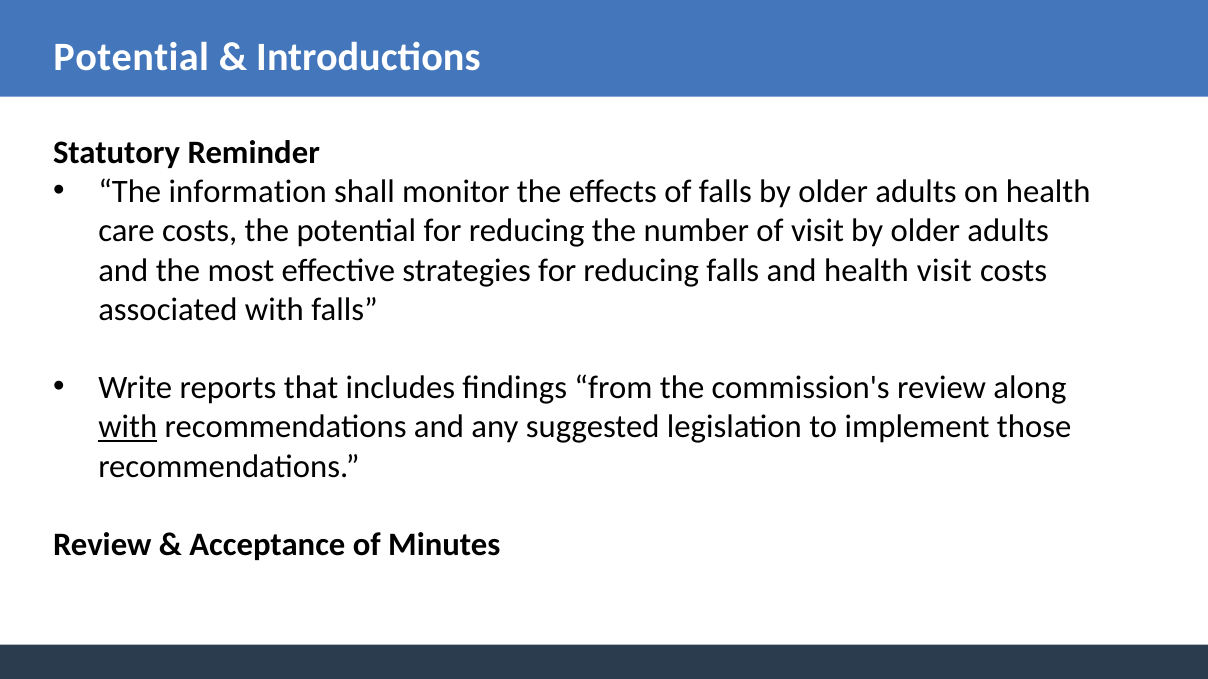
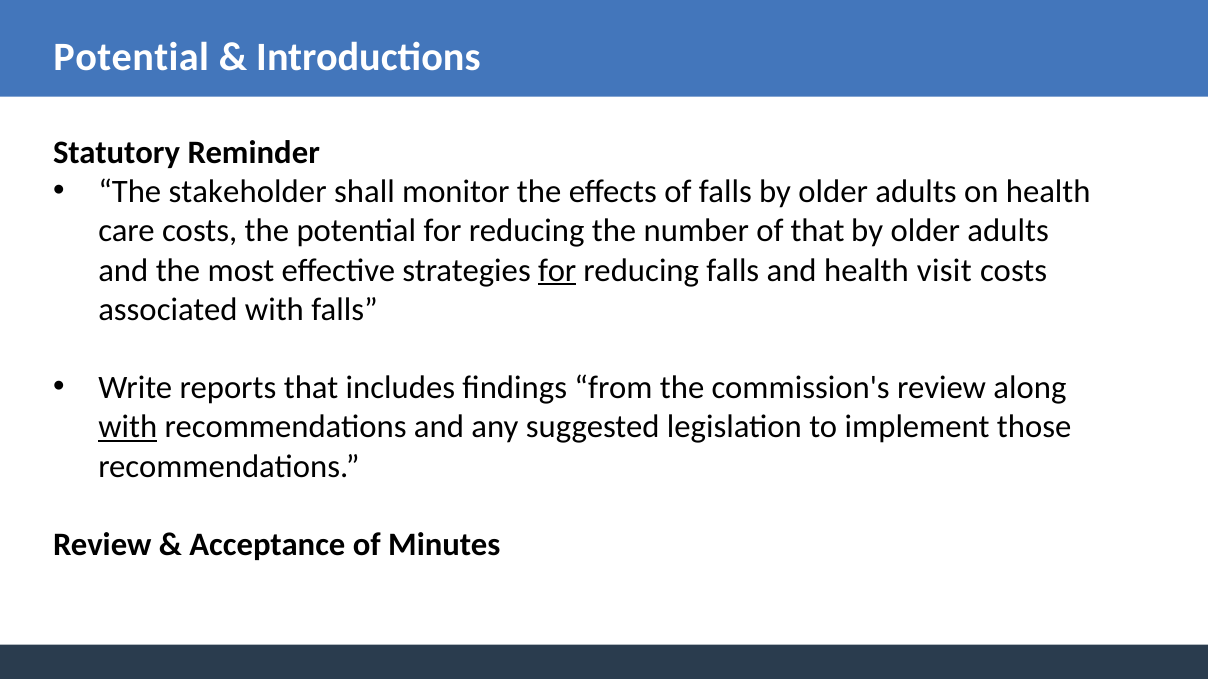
information: information -> stakeholder
of visit: visit -> that
for at (557, 271) underline: none -> present
